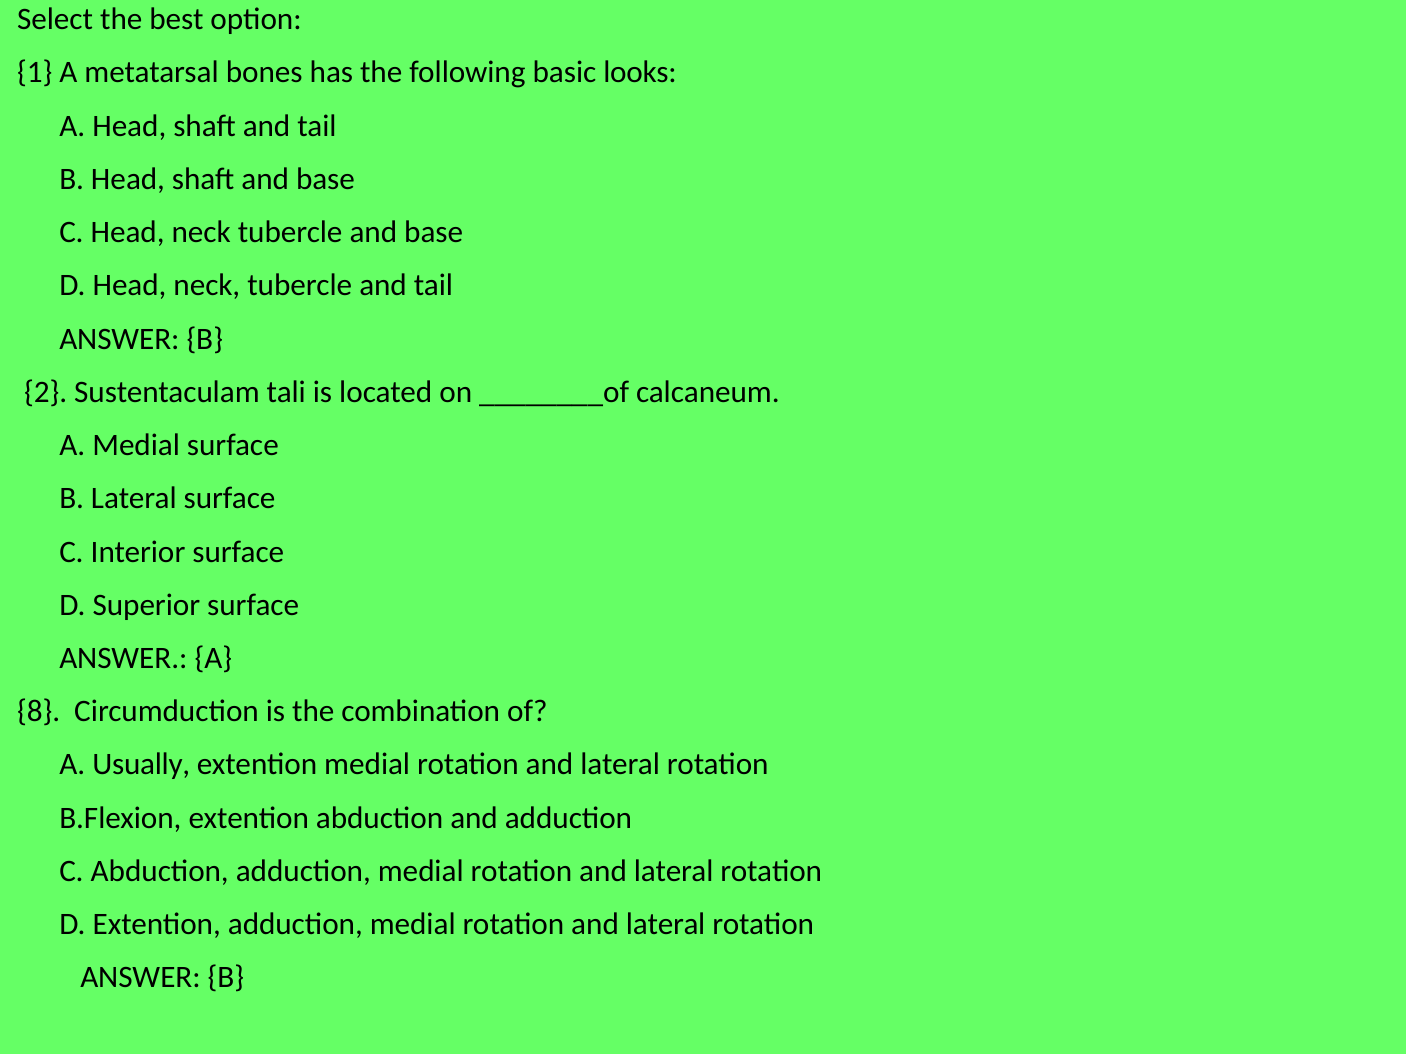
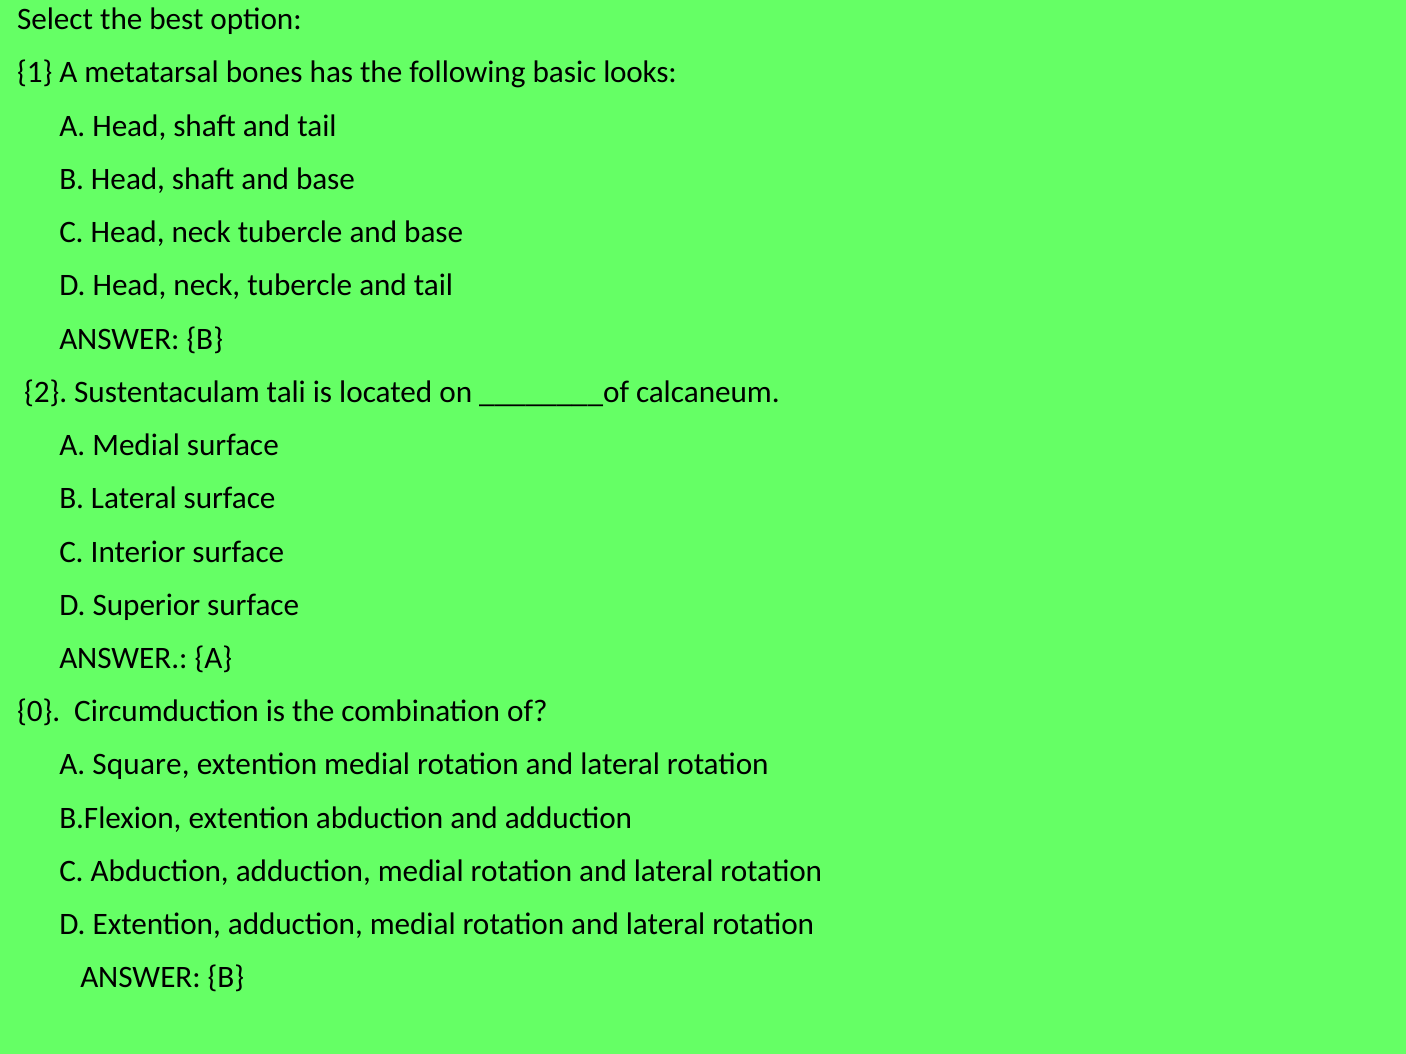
8: 8 -> 0
Usually: Usually -> Square
